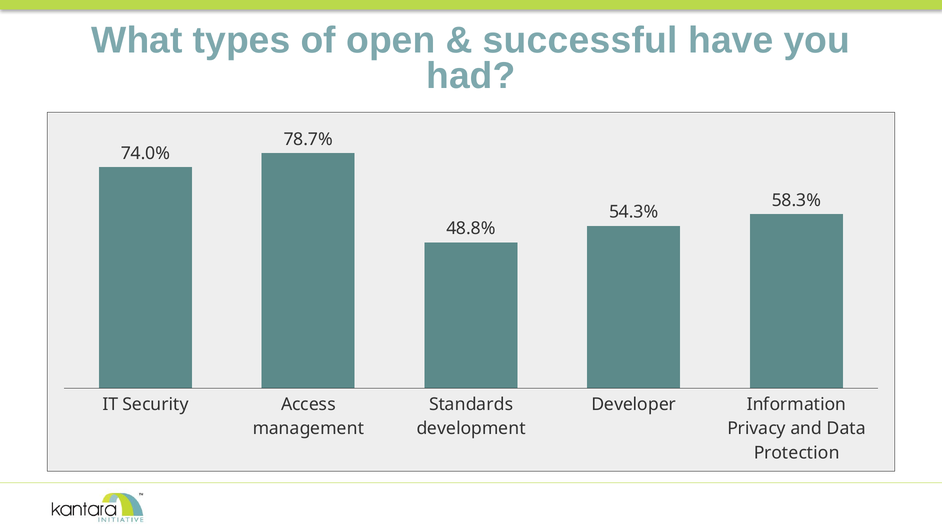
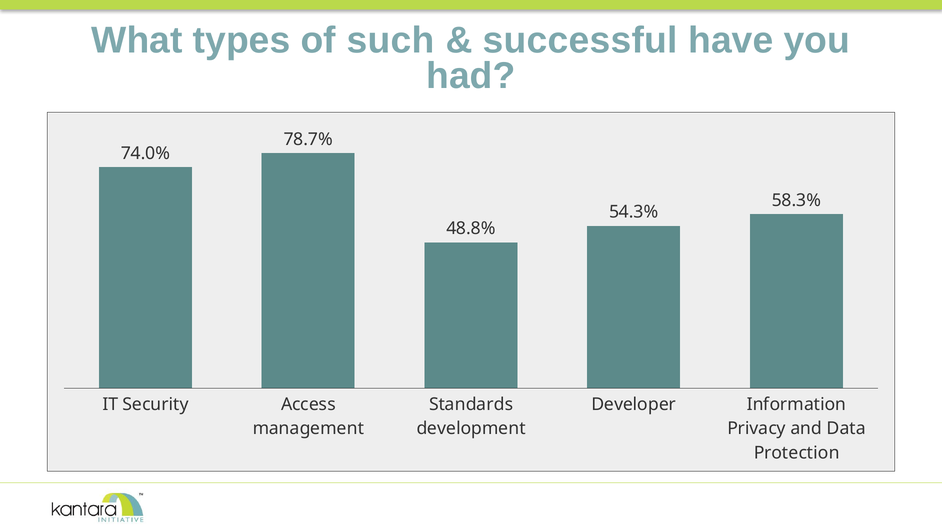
open: open -> such
